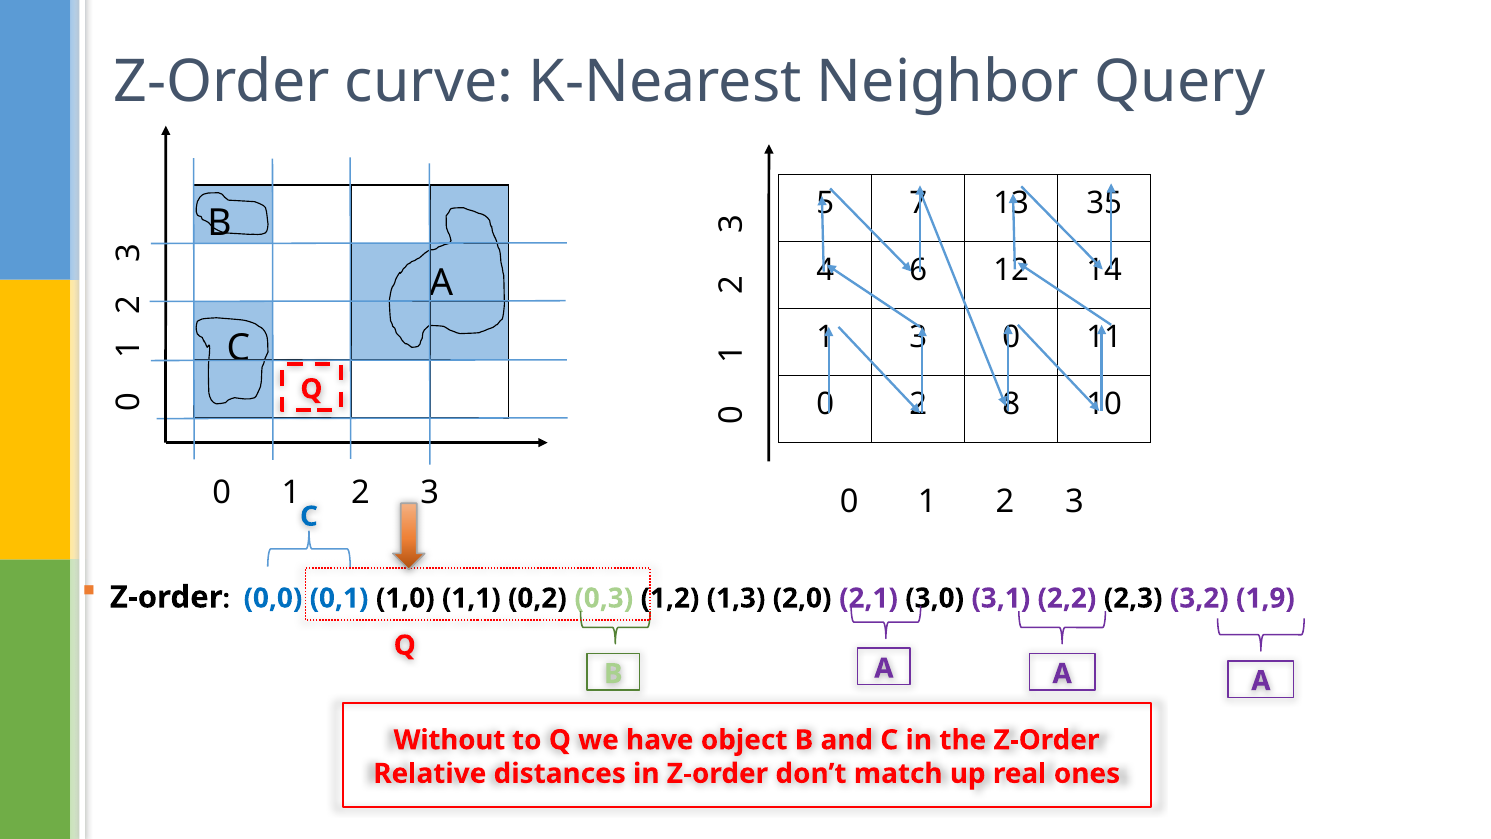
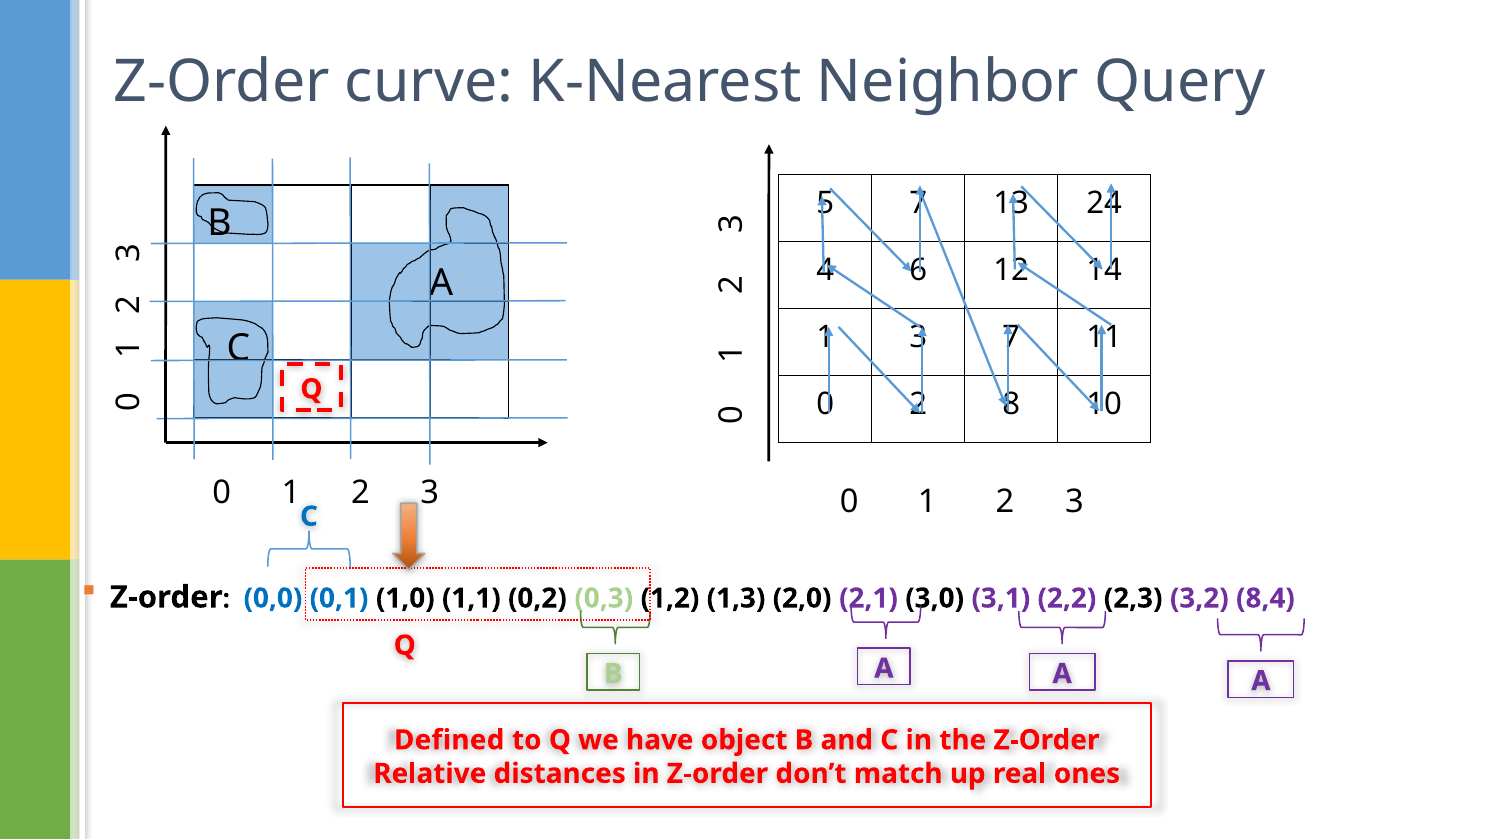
35: 35 -> 24
0 at (1011, 337): 0 -> 7
1,9: 1,9 -> 8,4
Without: Without -> Defined
